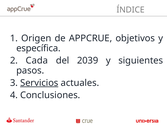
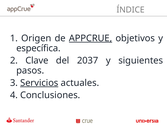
APPCRUE underline: none -> present
Cada: Cada -> Clave
2039: 2039 -> 2037
